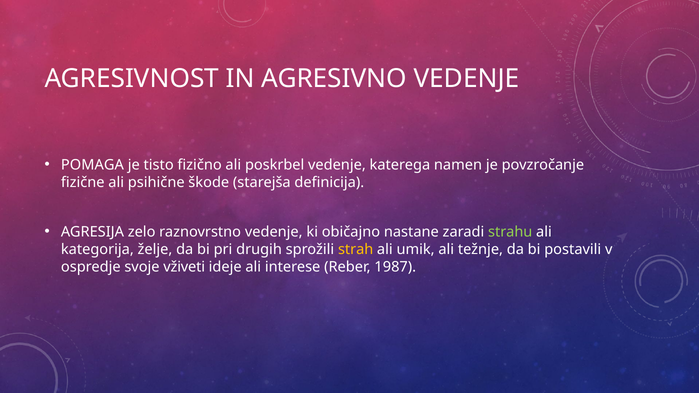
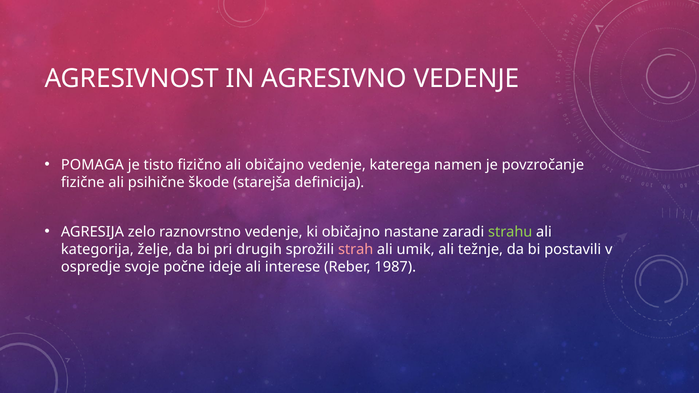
ali poskrbel: poskrbel -> običajno
strah colour: yellow -> pink
vživeti: vživeti -> počne
